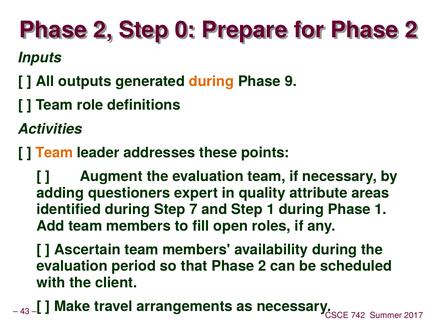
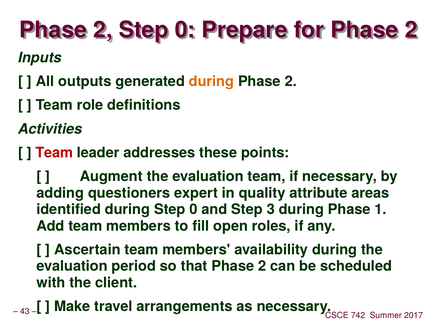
9 at (291, 81): 9 -> 2
Team at (54, 153) colour: orange -> red
during Step 7: 7 -> 0
Step 1: 1 -> 3
